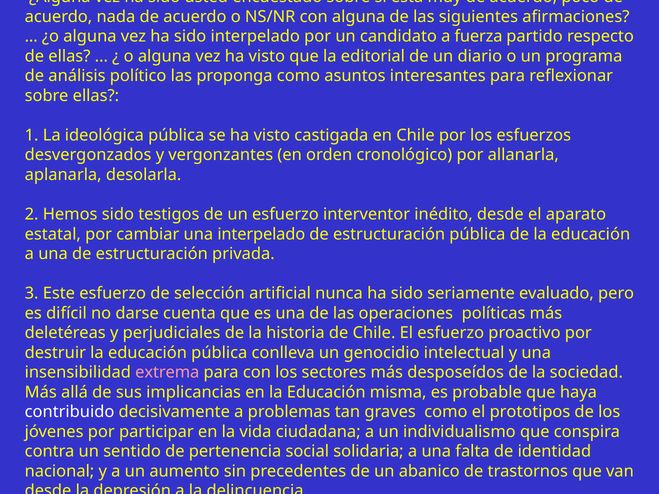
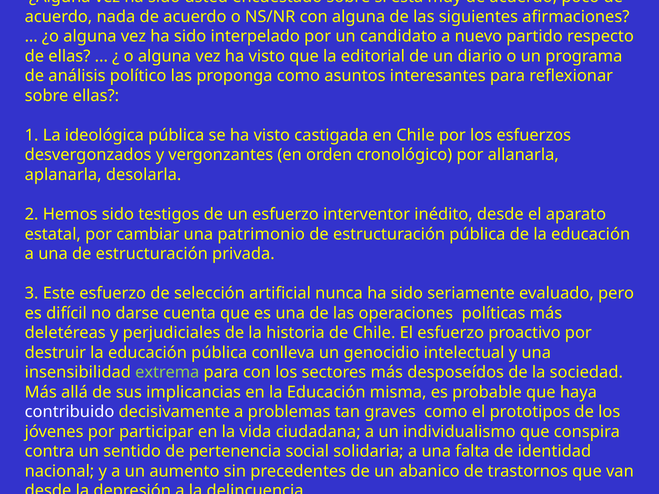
fuerza: fuerza -> nuevo
una interpelado: interpelado -> patrimonio
extrema colour: pink -> light green
